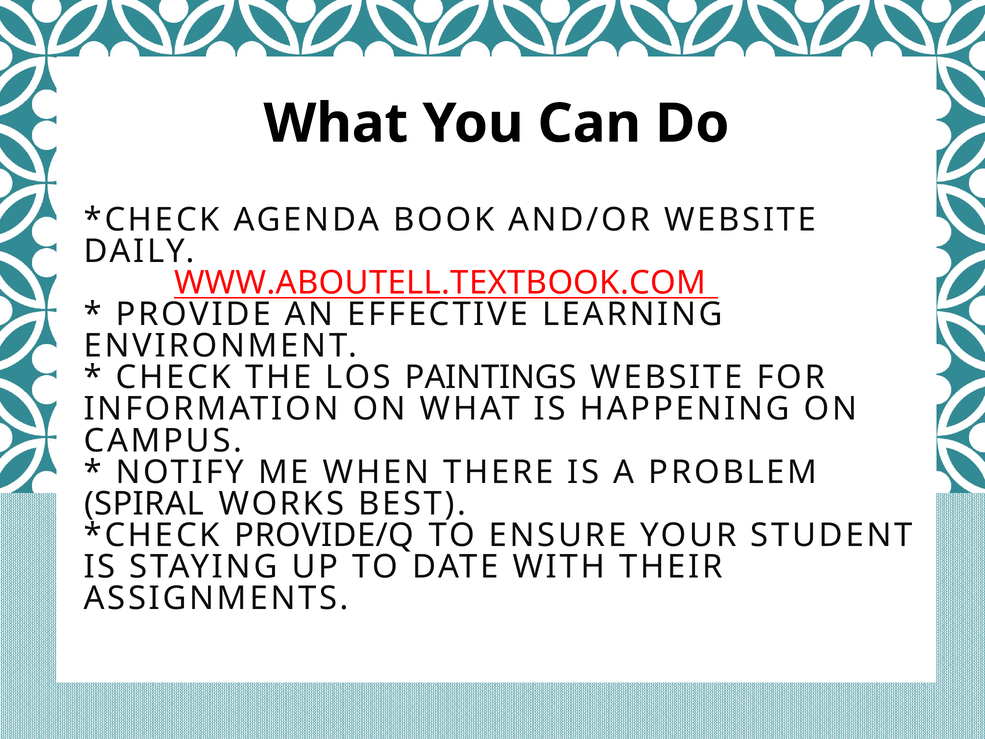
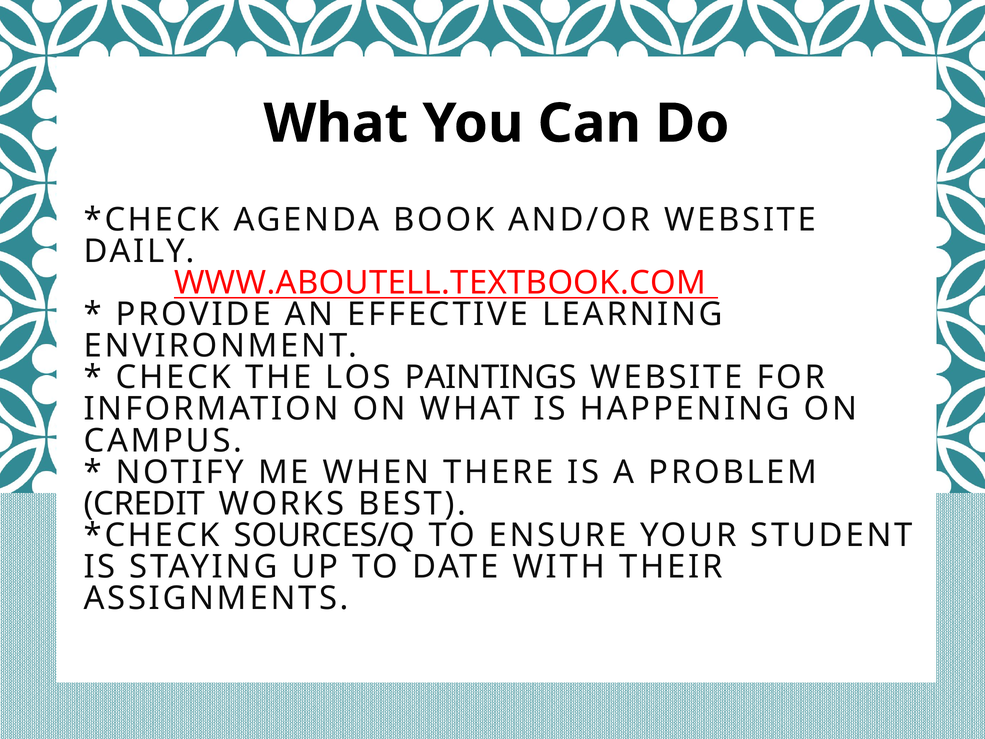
SPIRAL: SPIRAL -> CREDIT
PROVIDE/Q: PROVIDE/Q -> SOURCES/Q
